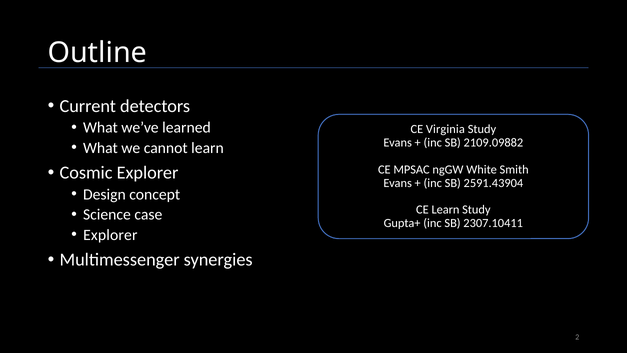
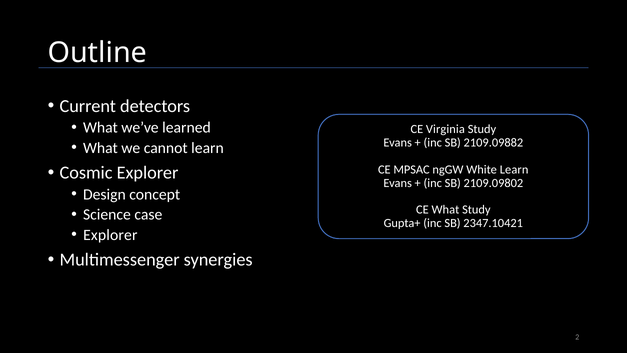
White Smith: Smith -> Learn
2591.43904: 2591.43904 -> 2109.09802
CE Learn: Learn -> What
2307.10411: 2307.10411 -> 2347.10421
